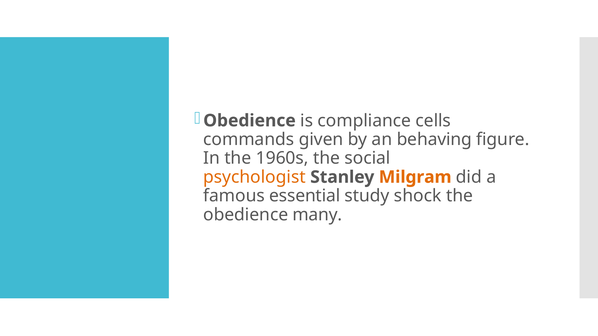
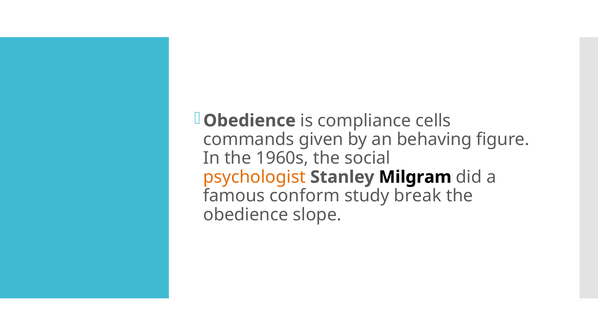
Milgram colour: orange -> black
essential: essential -> conform
shock: shock -> break
many: many -> slope
